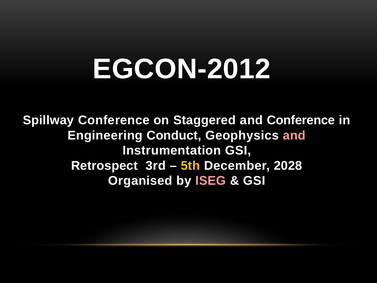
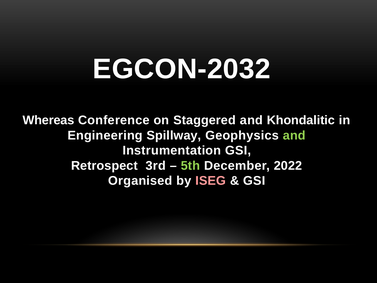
EGCON-2012: EGCON-2012 -> EGCON-2032
Spillway: Spillway -> Whereas
and Conference: Conference -> Khondalitic
Conduct: Conduct -> Spillway
and at (294, 135) colour: pink -> light green
5th colour: yellow -> light green
2028: 2028 -> 2022
